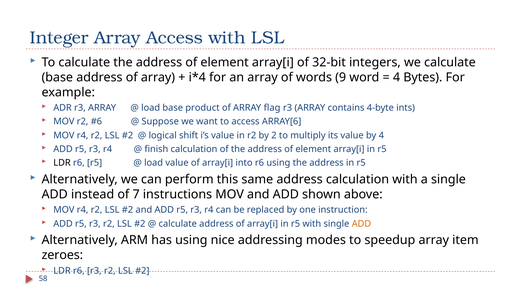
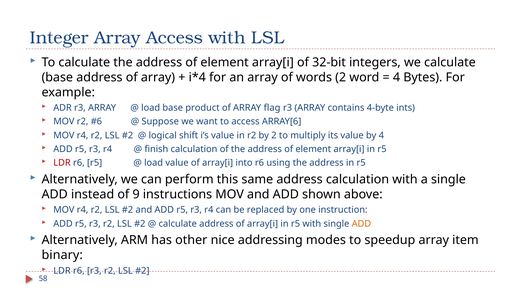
words 9: 9 -> 2
LDR at (62, 163) colour: black -> red
7: 7 -> 9
has using: using -> other
zeroes: zeroes -> binary
